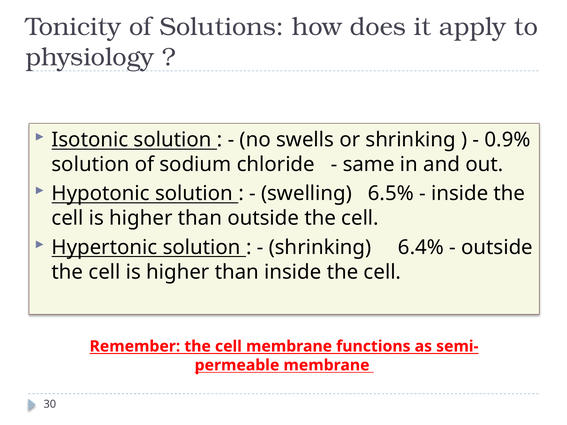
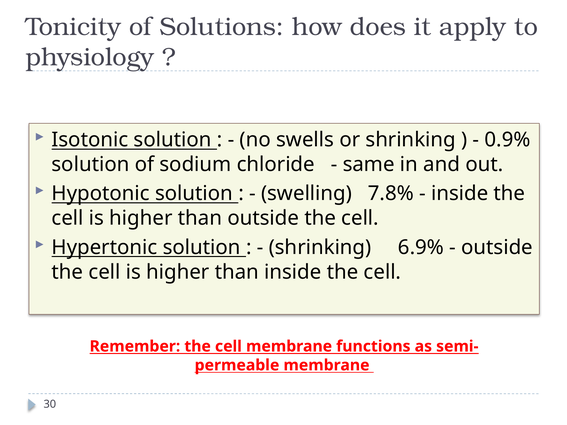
6.5%: 6.5% -> 7.8%
6.4%: 6.4% -> 6.9%
